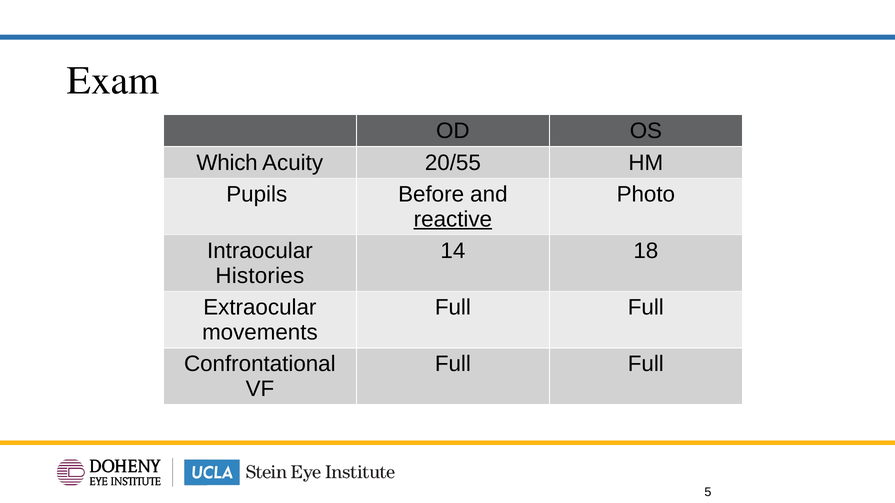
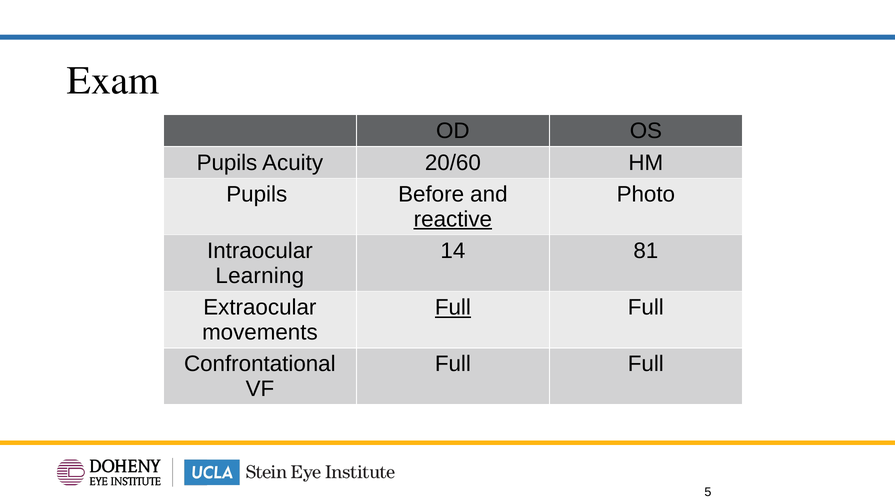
Which at (227, 163): Which -> Pupils
20/55: 20/55 -> 20/60
18: 18 -> 81
Histories: Histories -> Learning
Full at (453, 308) underline: none -> present
